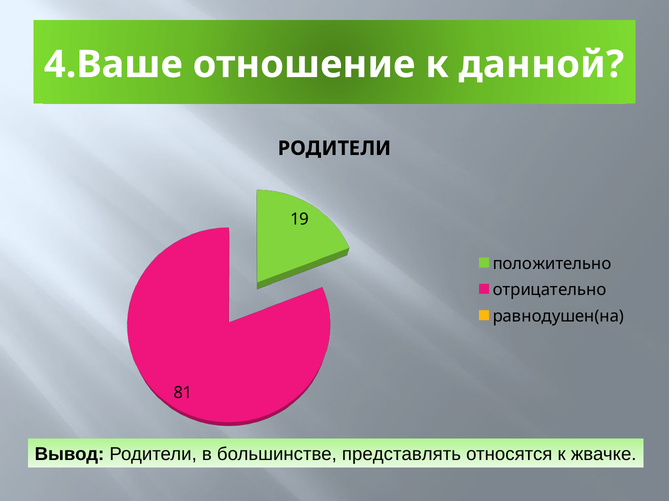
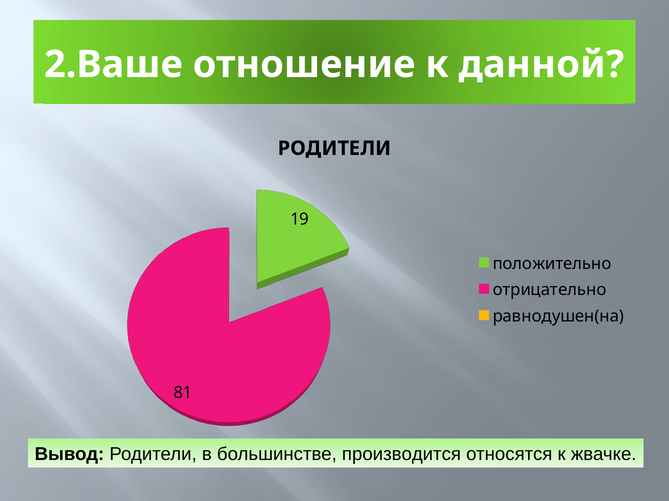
4.Ваше: 4.Ваше -> 2.Ваше
представлять: представлять -> производится
